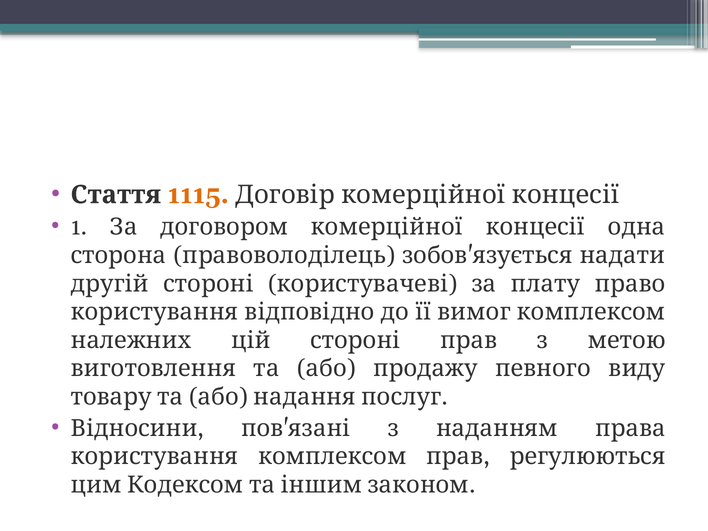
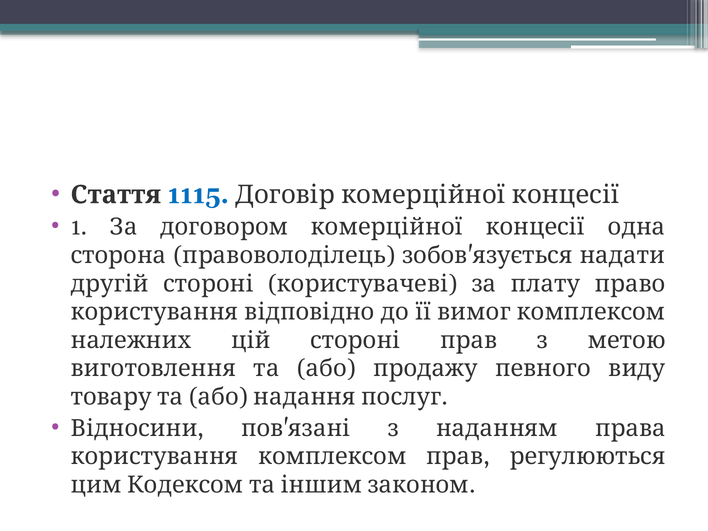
1115 colour: orange -> blue
